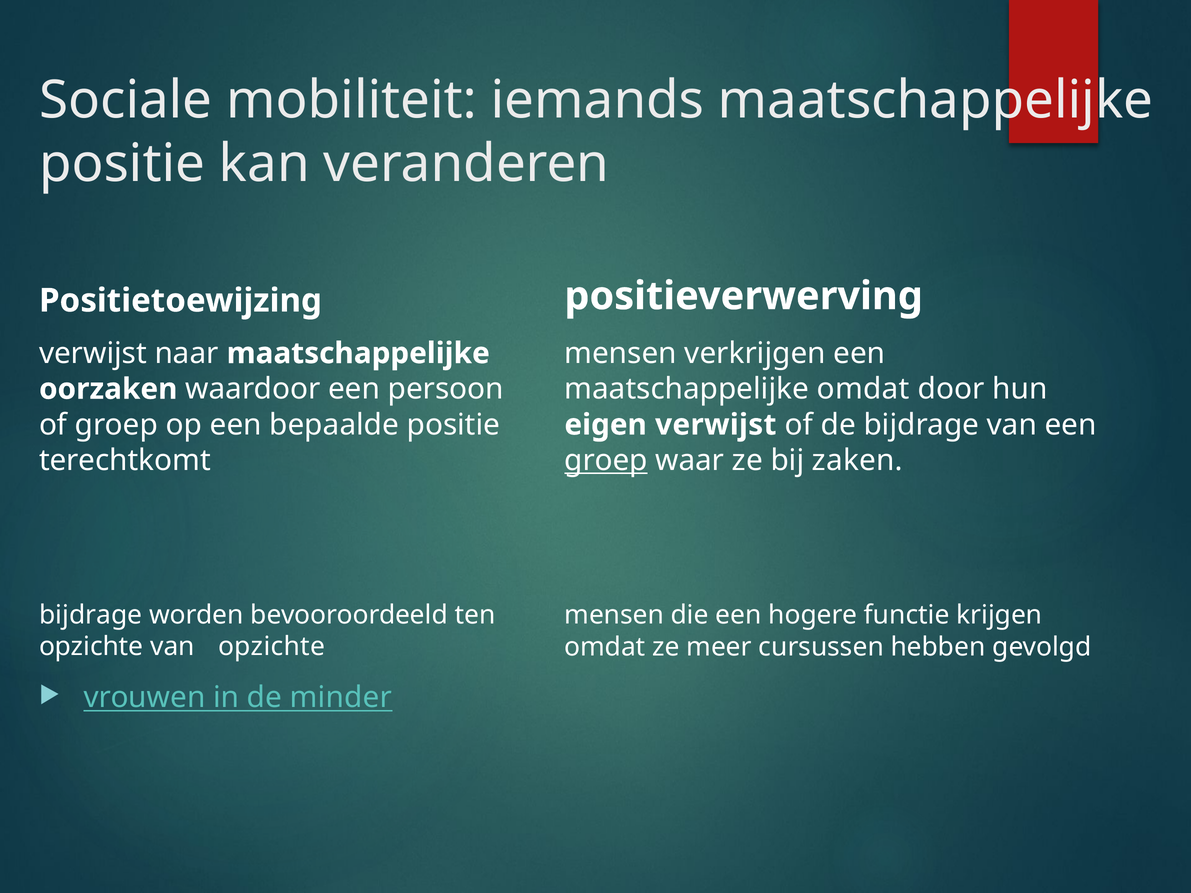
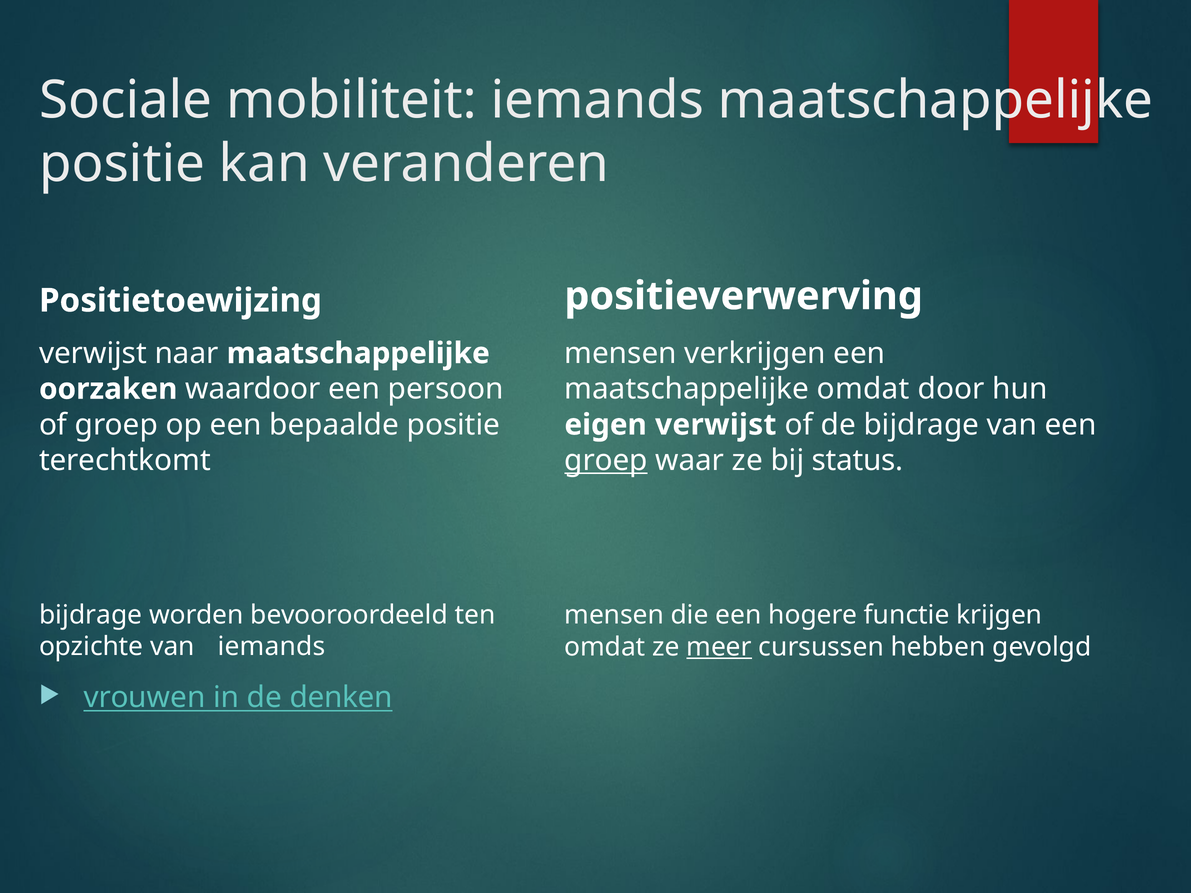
zaken: zaken -> status
van opzichte: opzichte -> iemands
meer underline: none -> present
minder: minder -> denken
